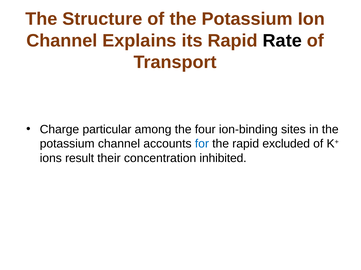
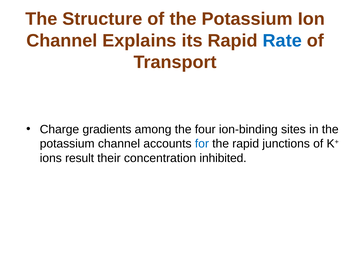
Rate colour: black -> blue
particular: particular -> gradients
excluded: excluded -> junctions
